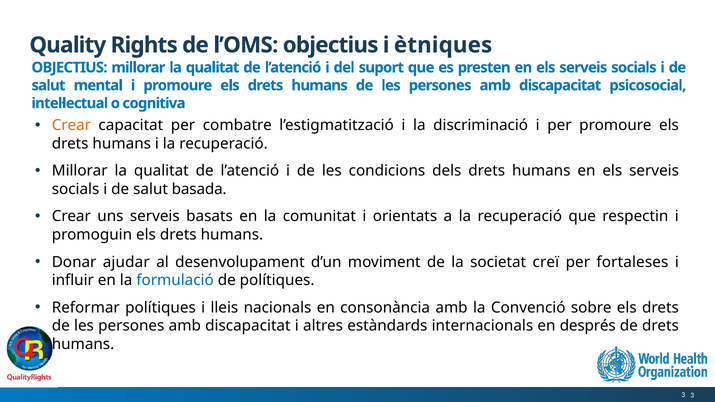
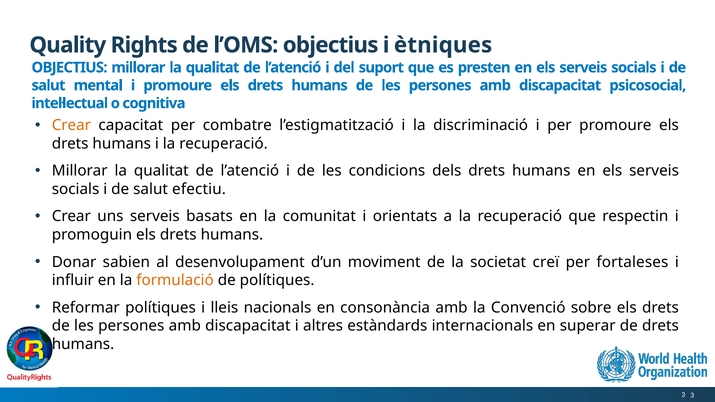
basada: basada -> efectiu
ajudar: ajudar -> sabien
formulació colour: blue -> orange
després: després -> superar
